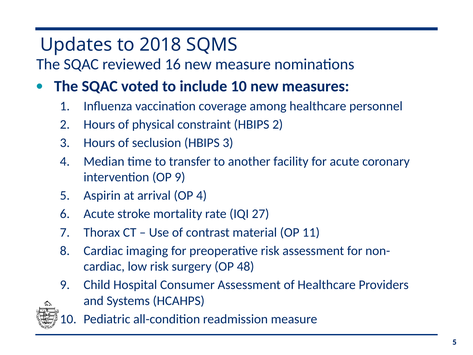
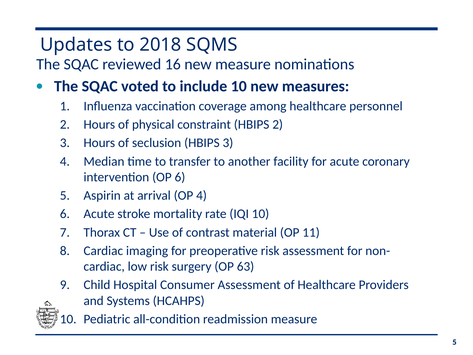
OP 9: 9 -> 6
IQI 27: 27 -> 10
48: 48 -> 63
